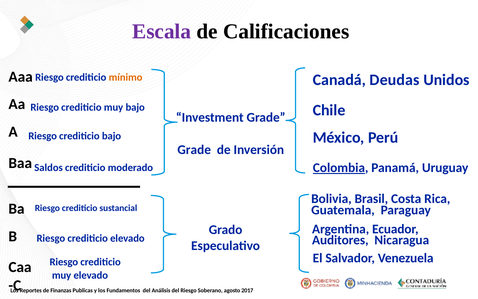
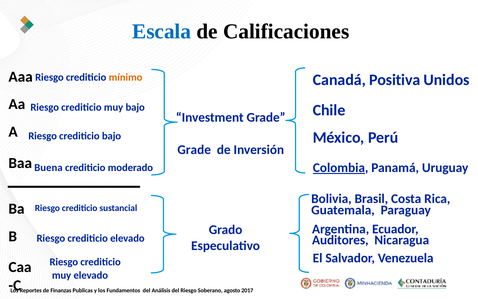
Escala colour: purple -> blue
Deudas: Deudas -> Positiva
Saldos: Saldos -> Buena
